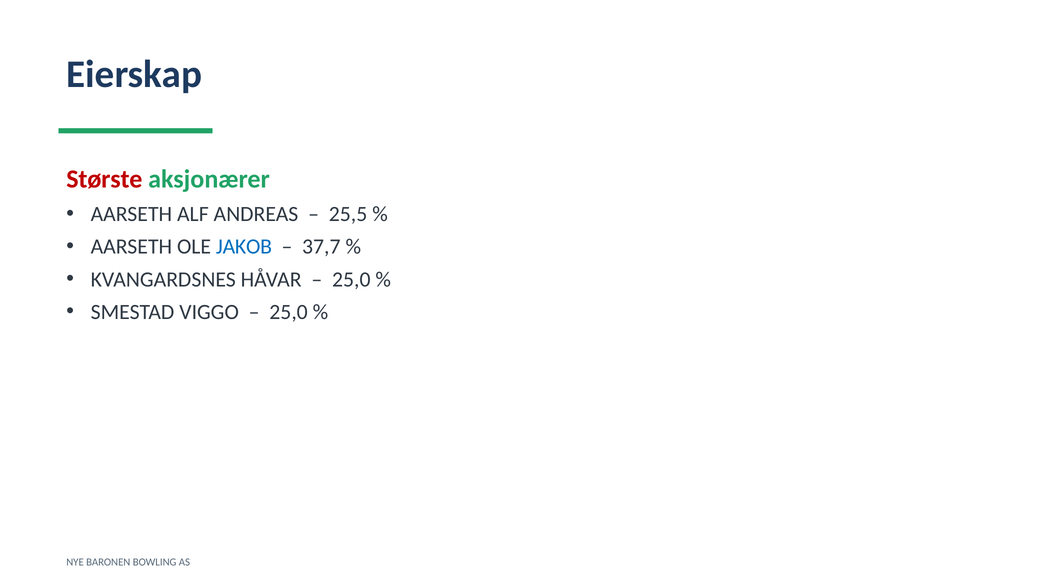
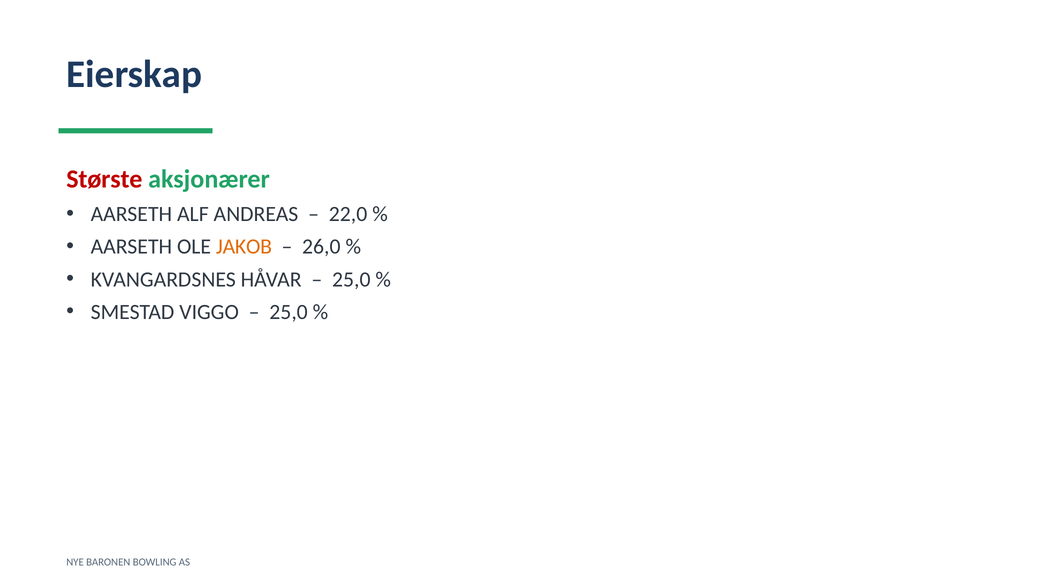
25,5: 25,5 -> 22,0
JAKOB colour: blue -> orange
37,7: 37,7 -> 26,0
